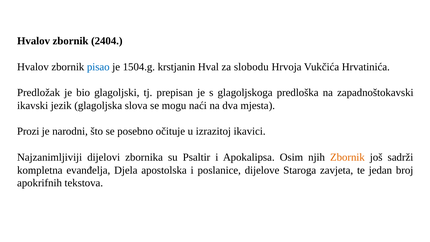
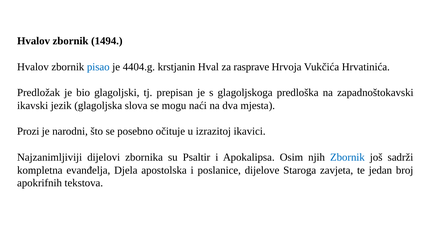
2404: 2404 -> 1494
1504.g: 1504.g -> 4404.g
slobodu: slobodu -> rasprave
Zbornik at (347, 157) colour: orange -> blue
